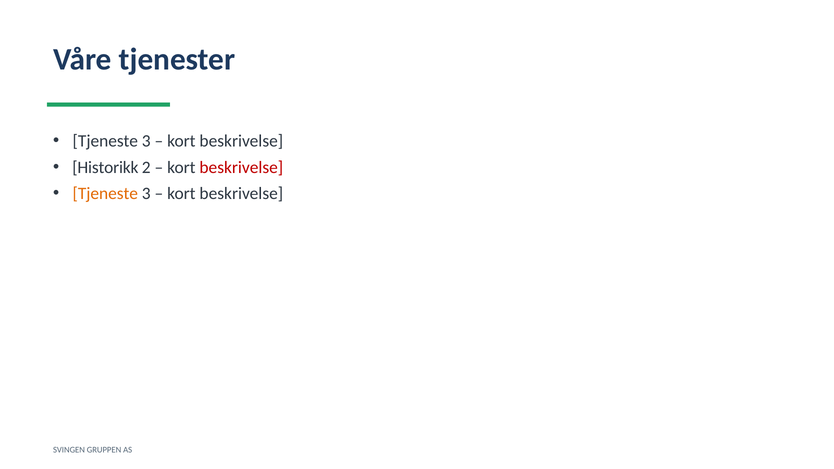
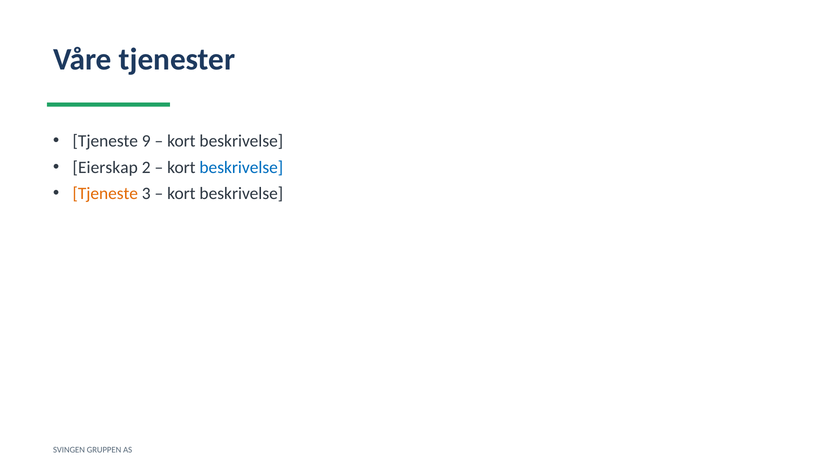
3 at (146, 141): 3 -> 9
Historikk: Historikk -> Eierskap
beskrivelse at (241, 167) colour: red -> blue
